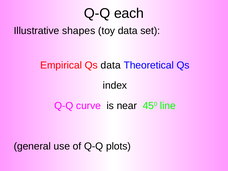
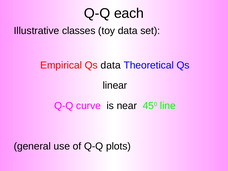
shapes: shapes -> classes
index: index -> linear
